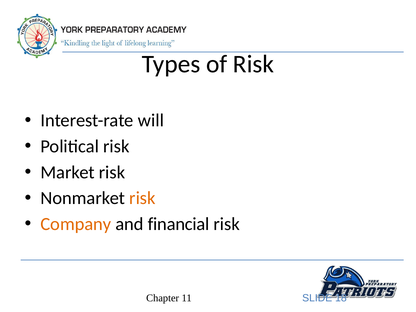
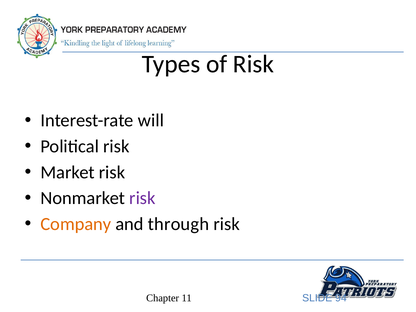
risk at (142, 198) colour: orange -> purple
financial: financial -> through
18: 18 -> 94
